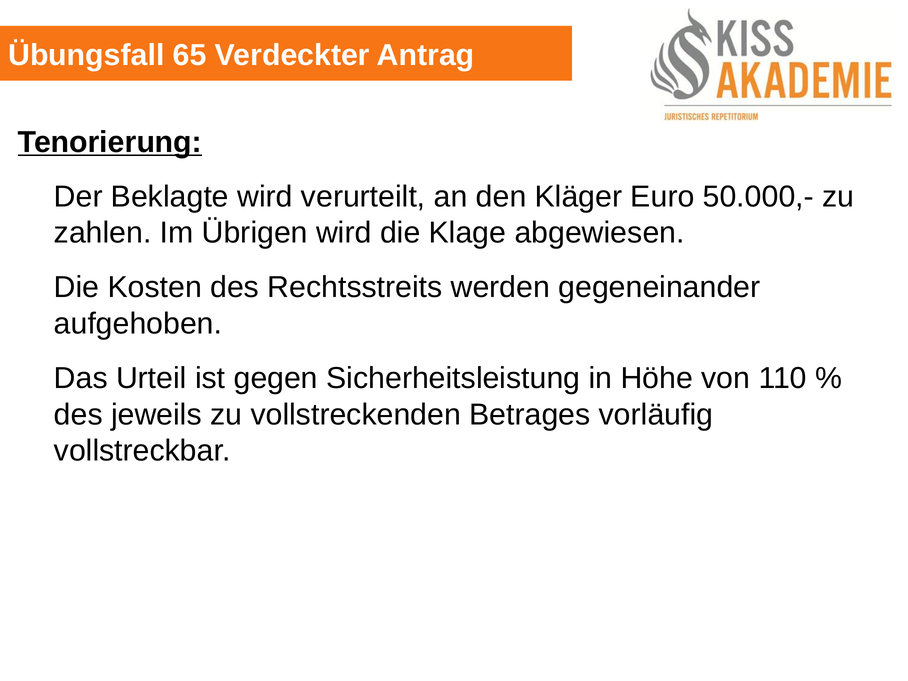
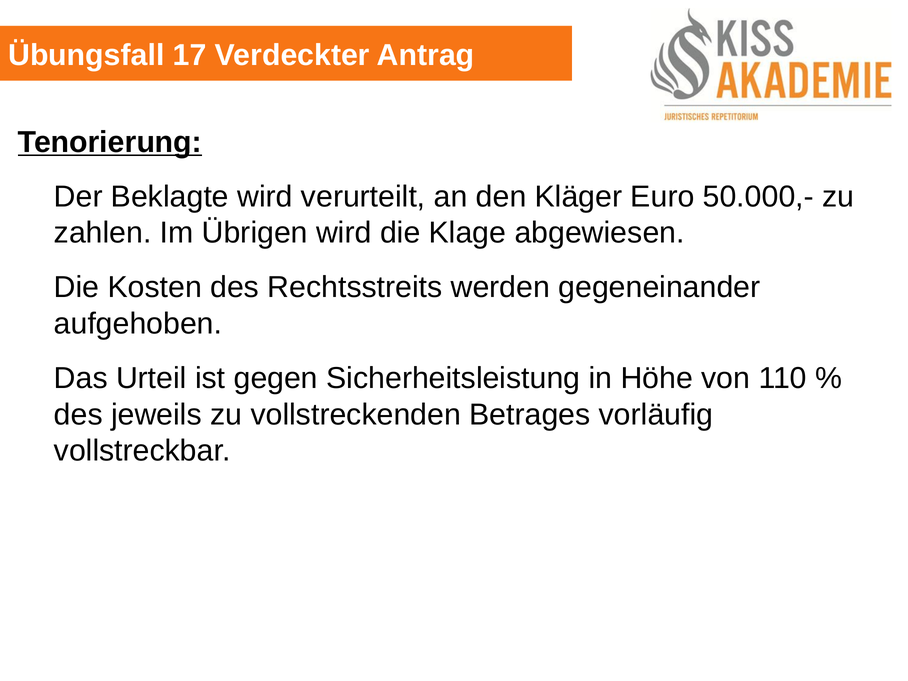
65: 65 -> 17
